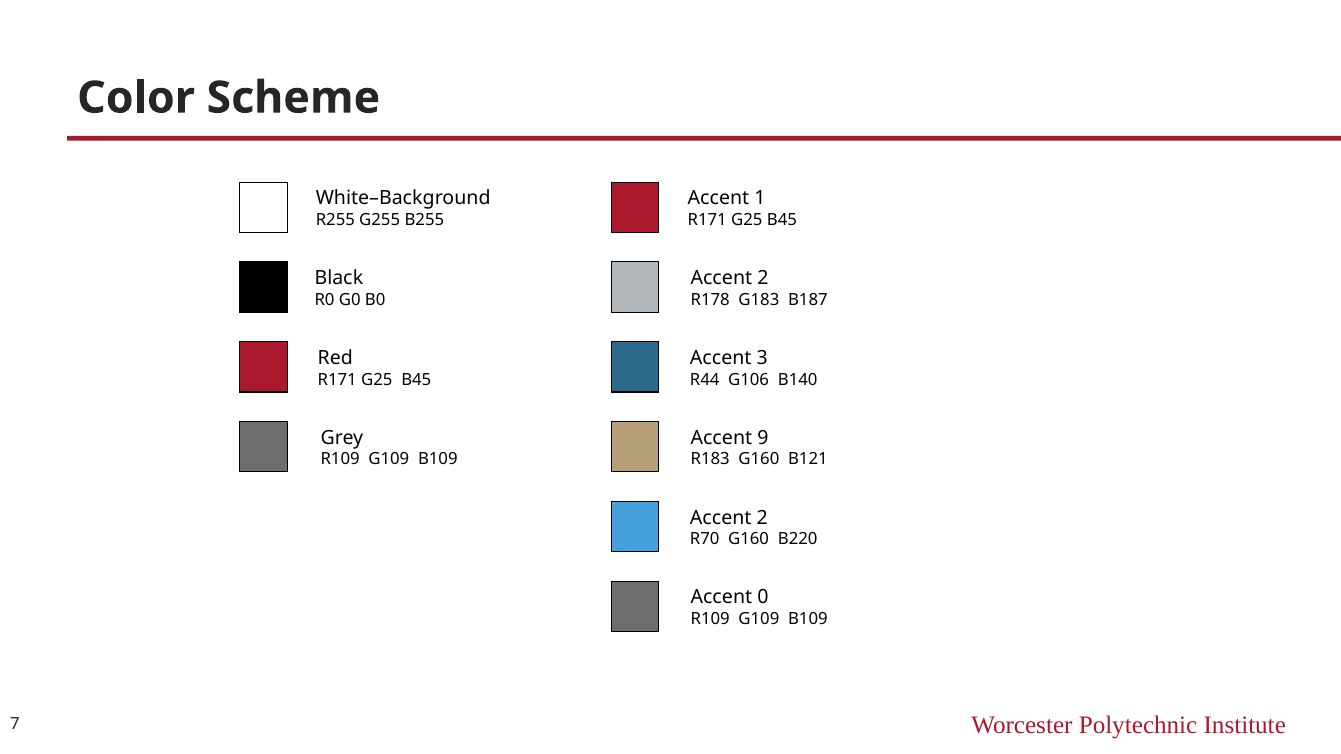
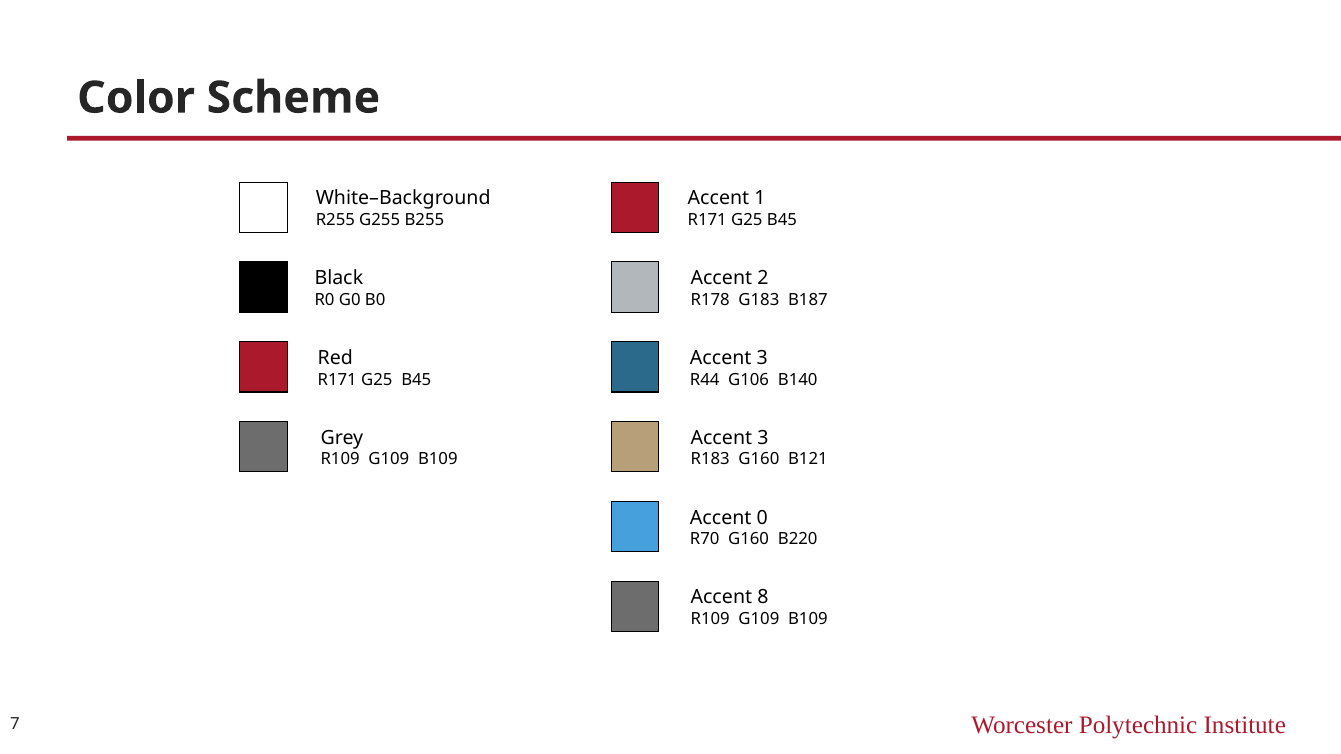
9 at (763, 438): 9 -> 3
2 at (762, 518): 2 -> 0
0: 0 -> 8
